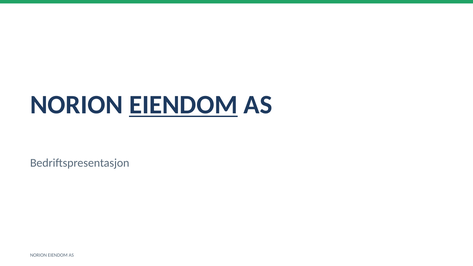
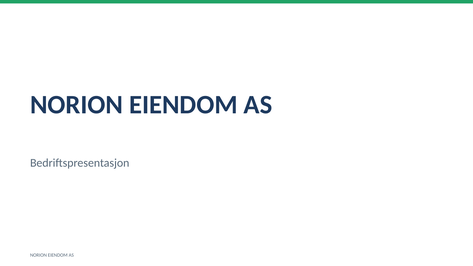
EIENDOM at (183, 105) underline: present -> none
